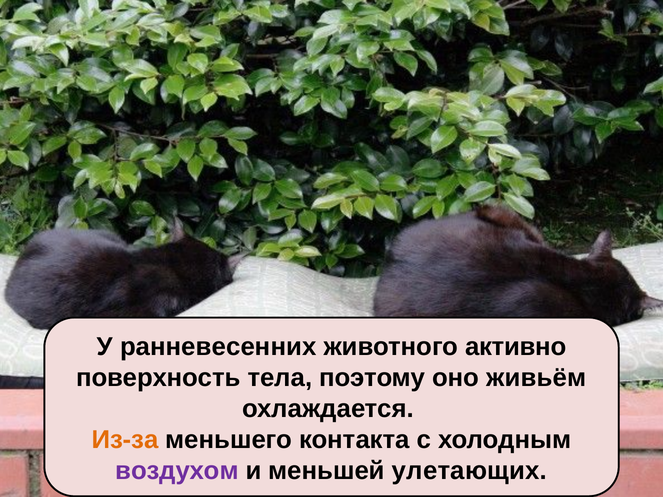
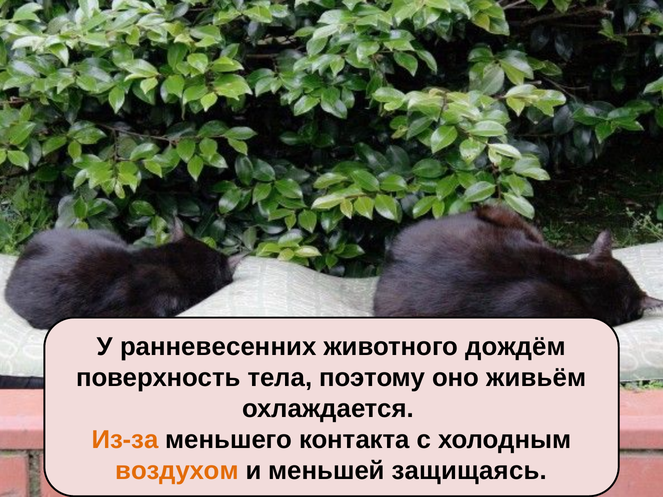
активно: активно -> дождём
воздухом colour: purple -> orange
улетающих: улетающих -> защищаясь
